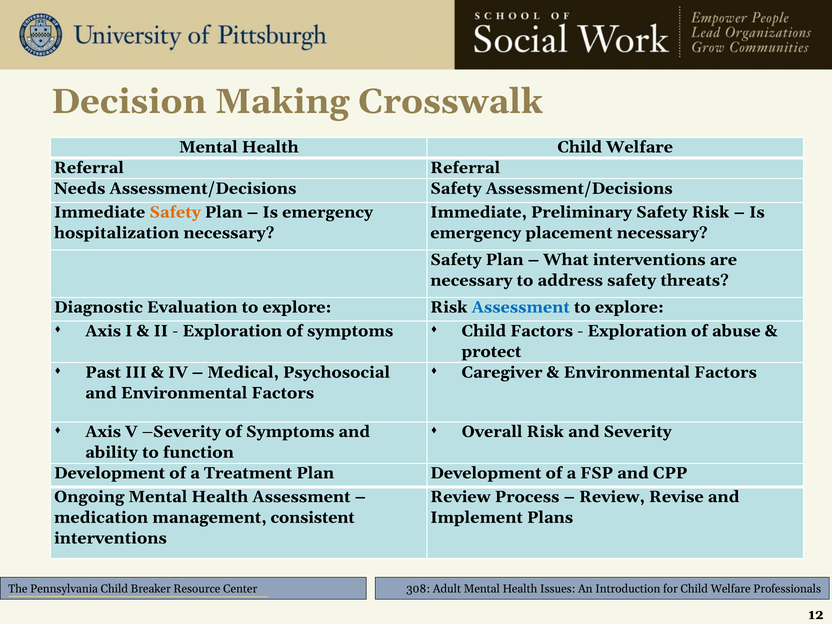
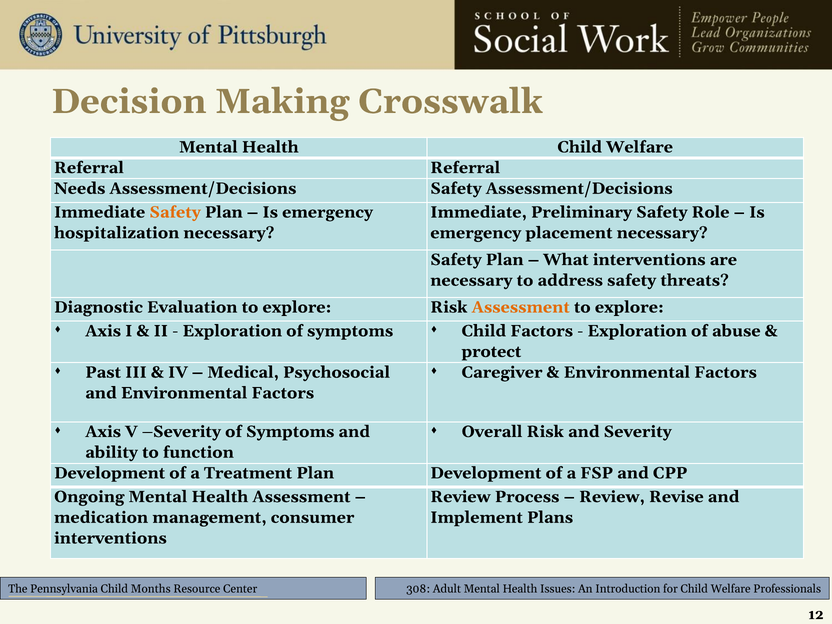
Safety Risk: Risk -> Role
Assessment at (521, 307) colour: blue -> orange
consistent: consistent -> consumer
Breaker: Breaker -> Months
